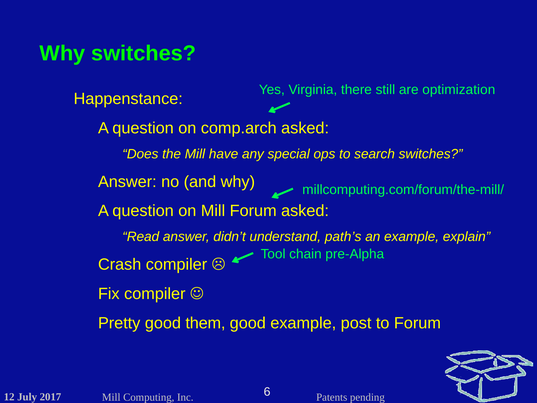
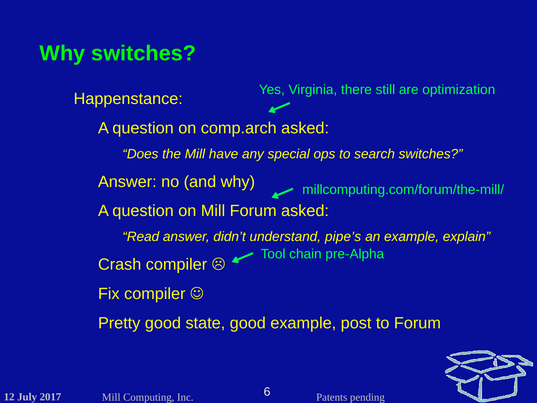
path’s: path’s -> pipe’s
them: them -> state
